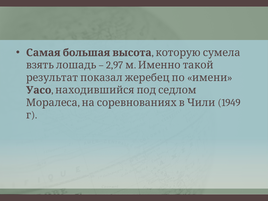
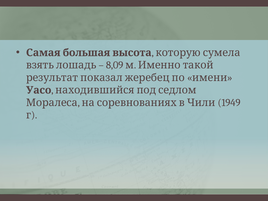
2,97: 2,97 -> 8,09
